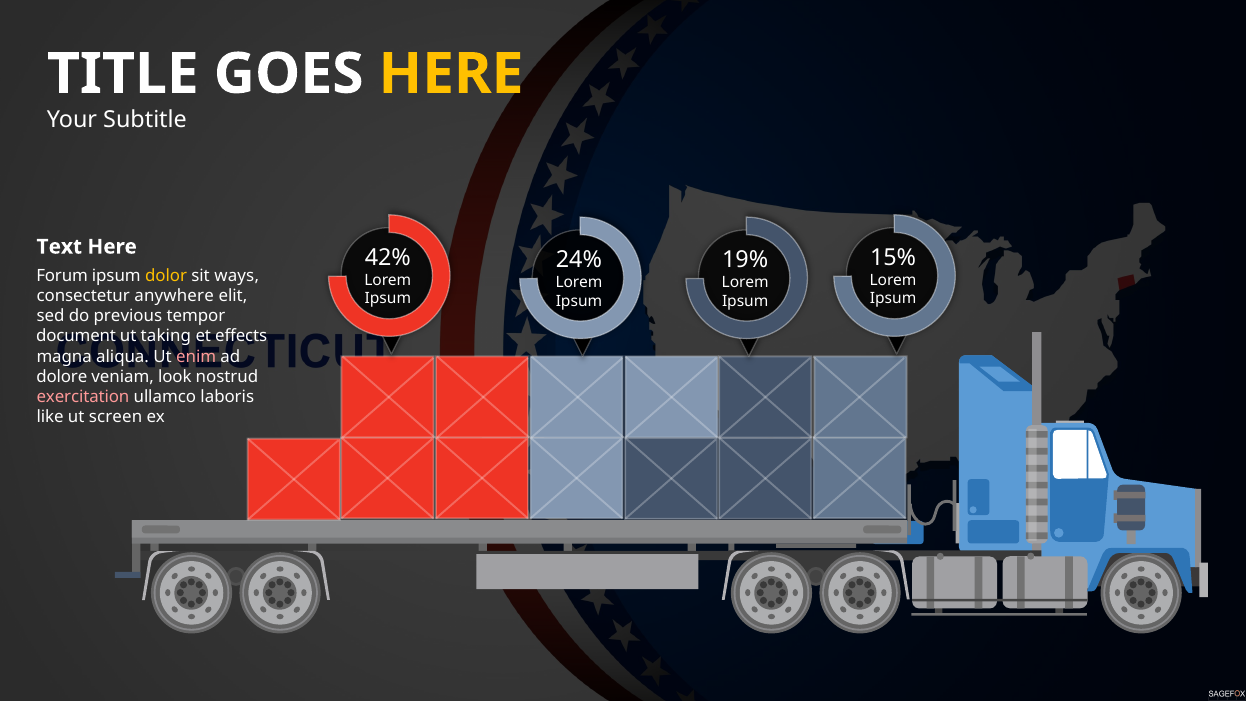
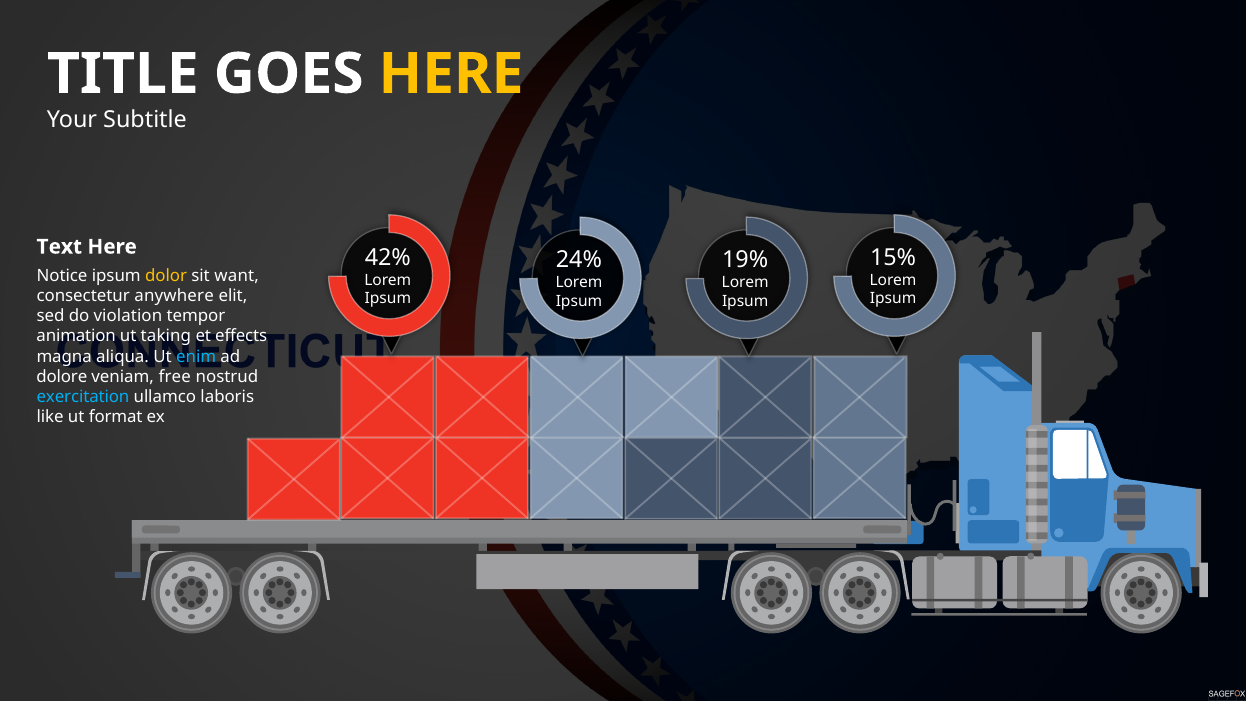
Forum: Forum -> Notice
ways: ways -> want
previous: previous -> violation
document: document -> animation
enim colour: pink -> light blue
look: look -> free
exercitation colour: pink -> light blue
screen: screen -> format
